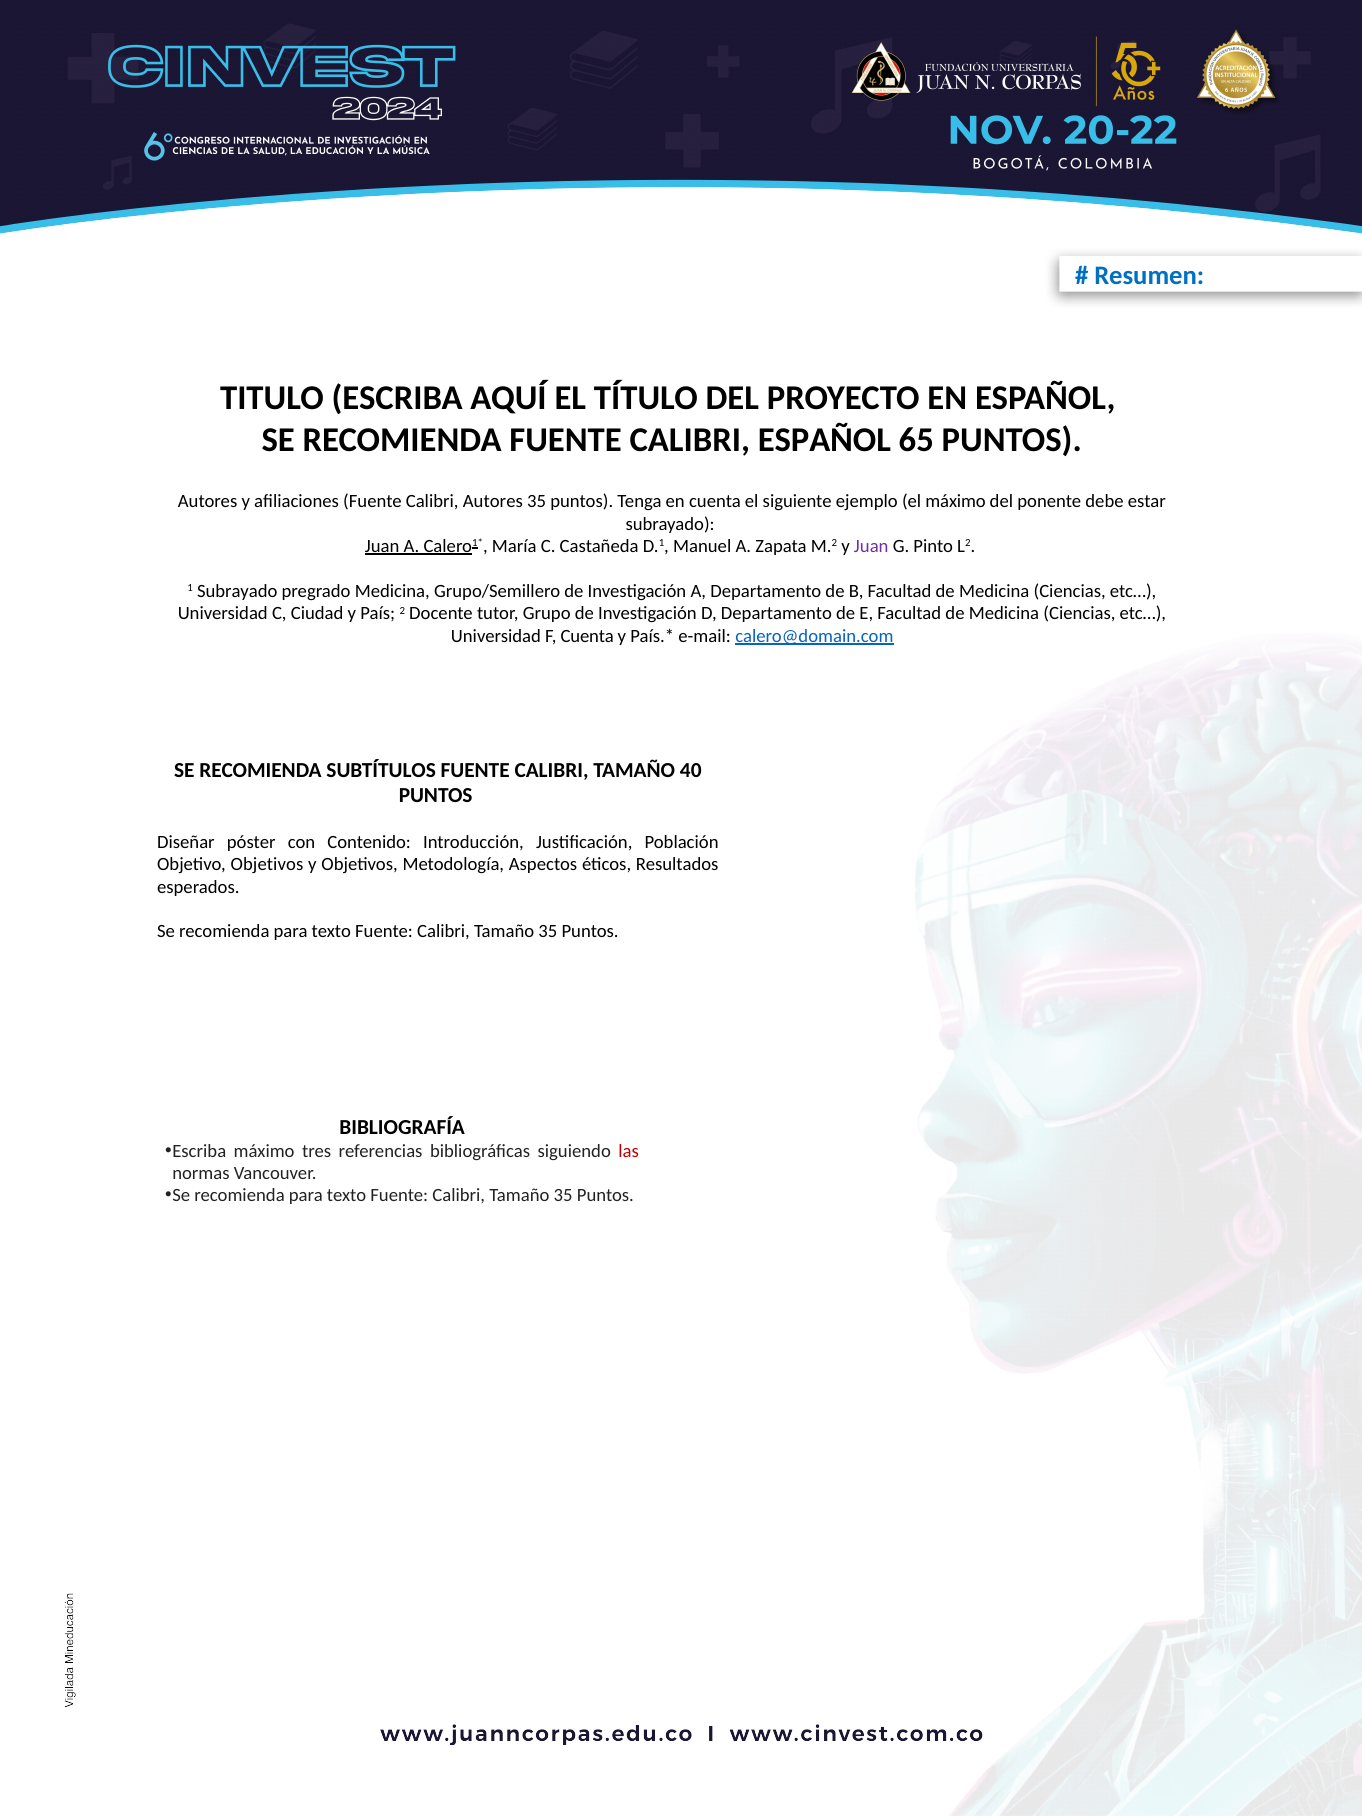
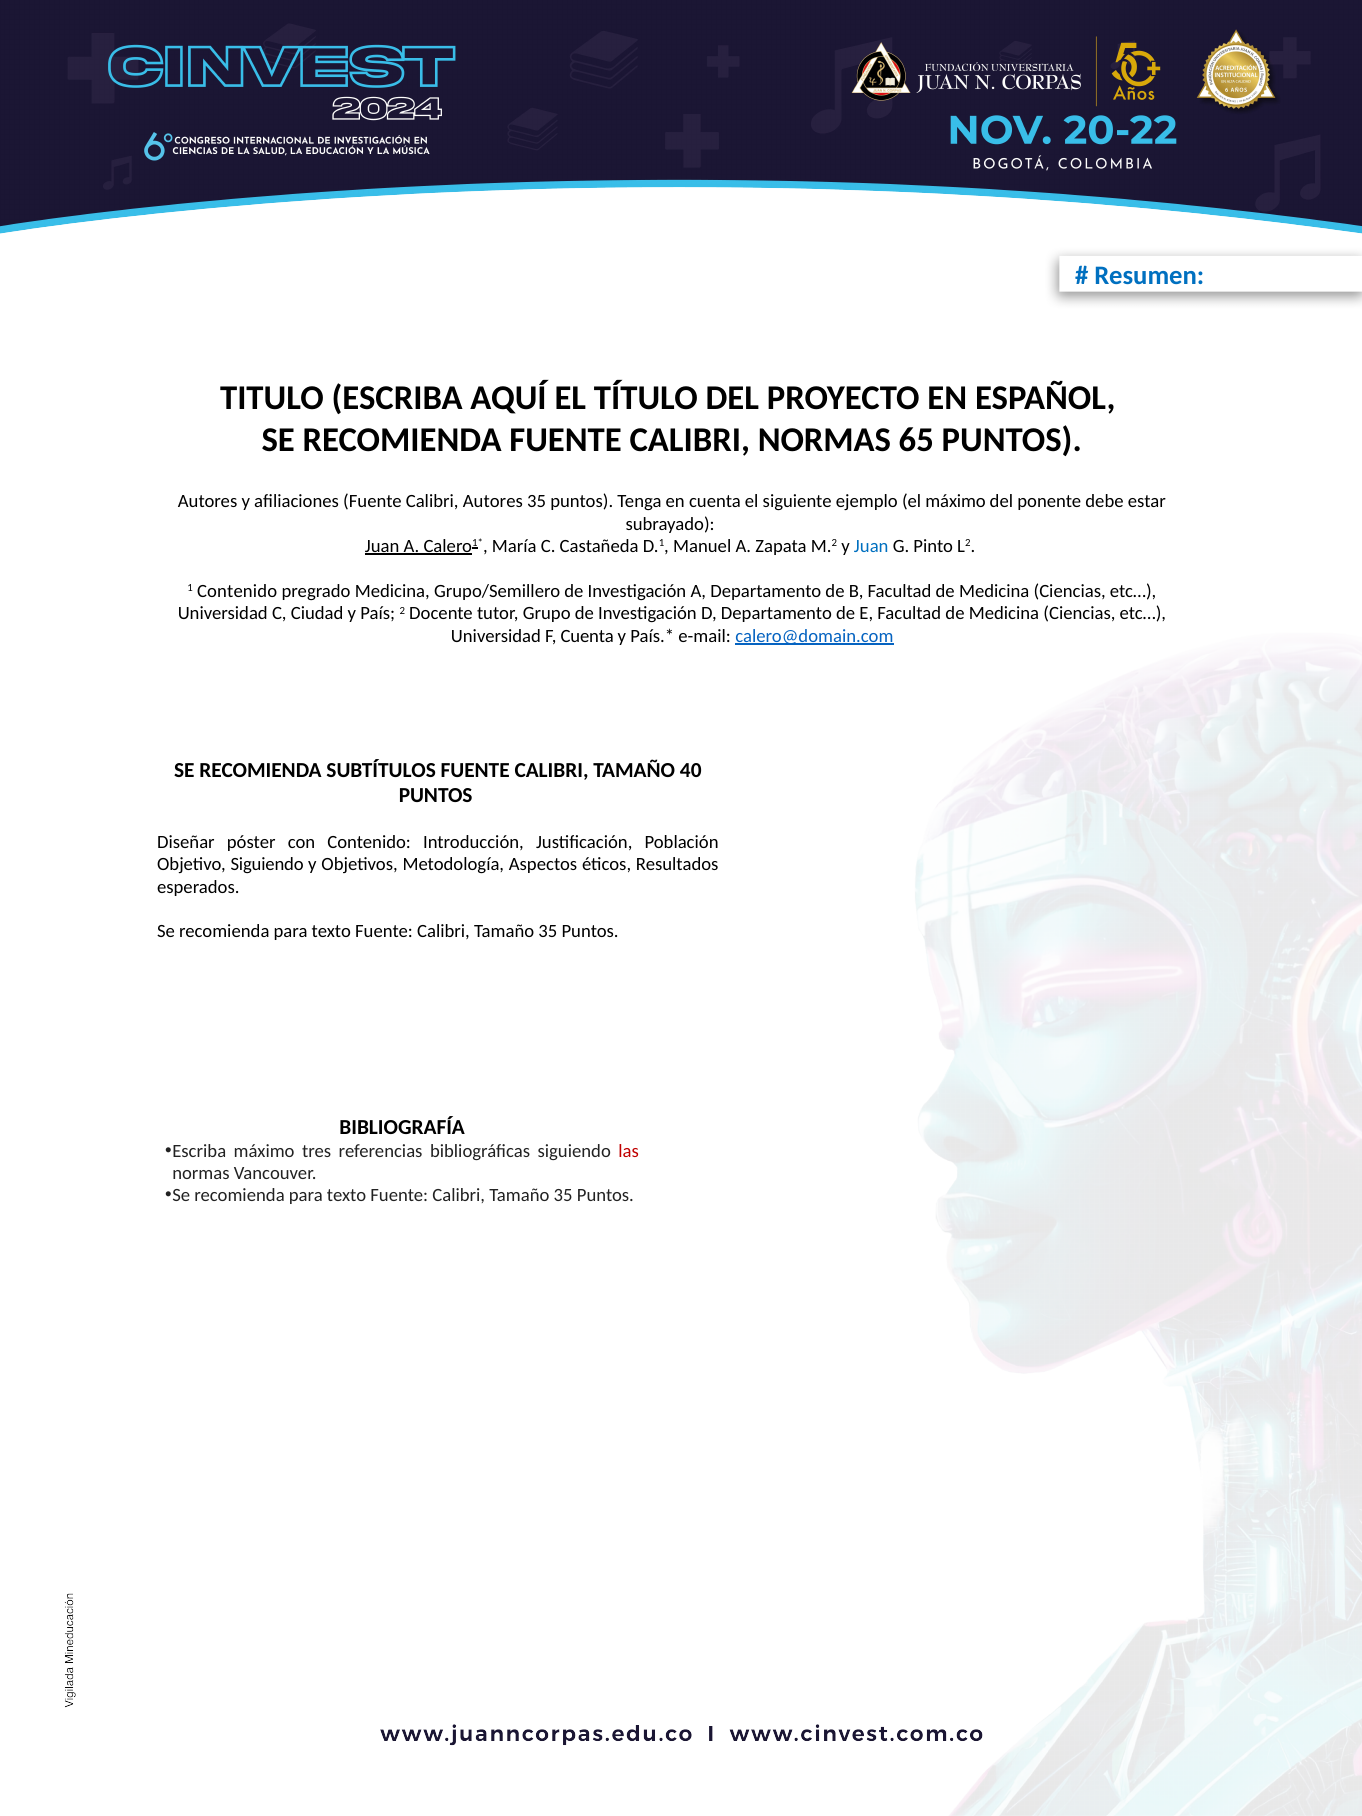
CALIBRI ESPAÑOL: ESPAÑOL -> NORMAS
Juan at (871, 546) colour: purple -> blue
1 Subrayado: Subrayado -> Contenido
Objetivo Objetivos: Objetivos -> Siguiendo
